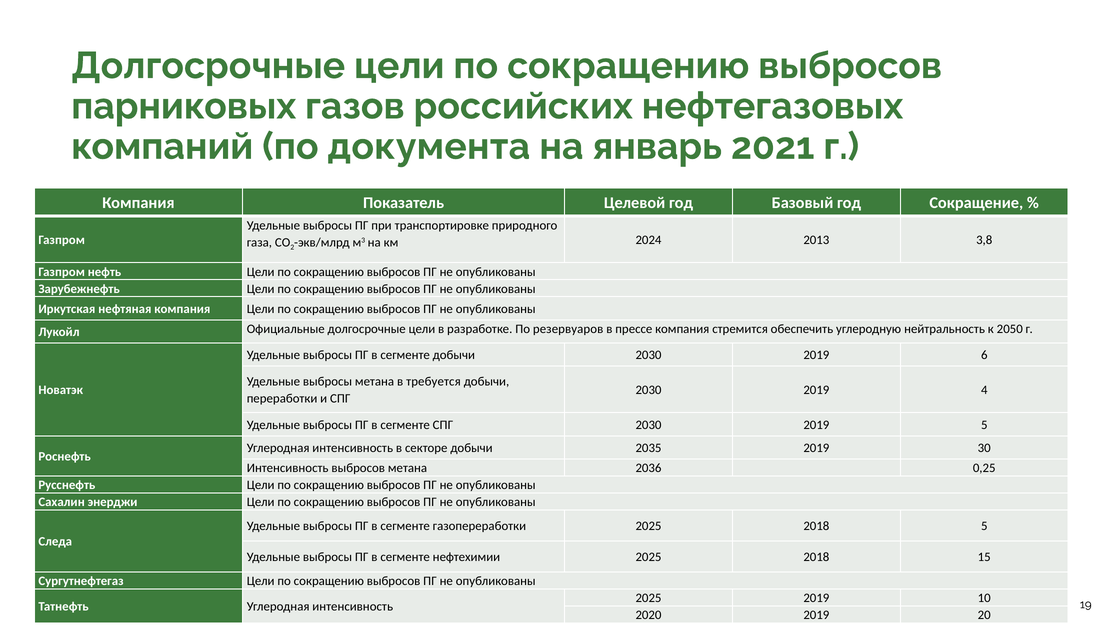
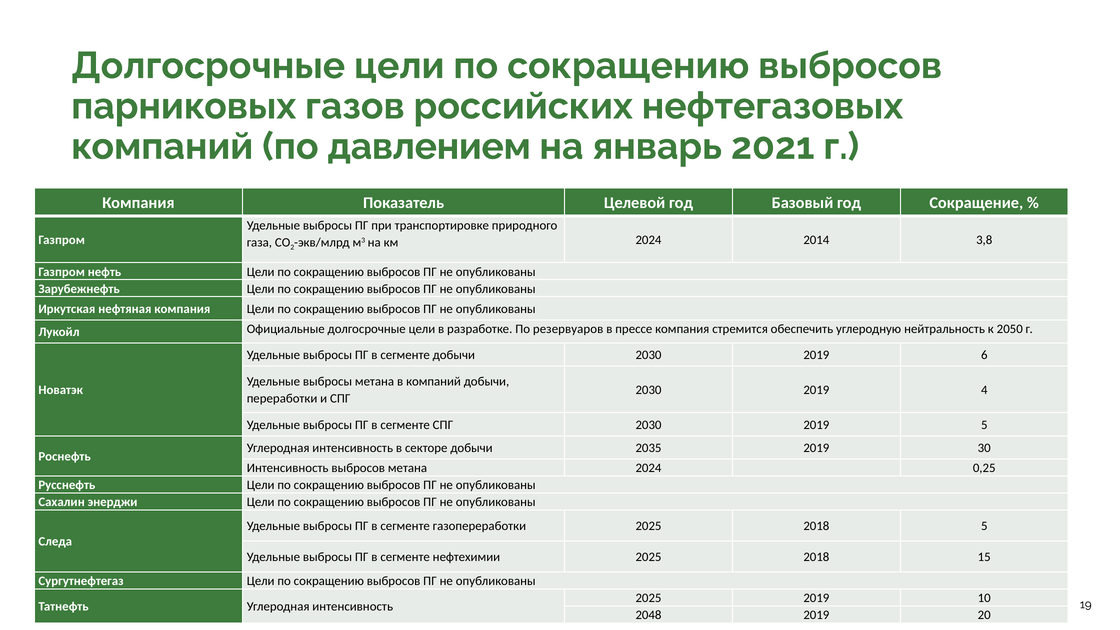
документа: документа -> давлением
2013: 2013 -> 2014
в требуется: требуется -> компаний
метана 2036: 2036 -> 2024
2020: 2020 -> 2048
